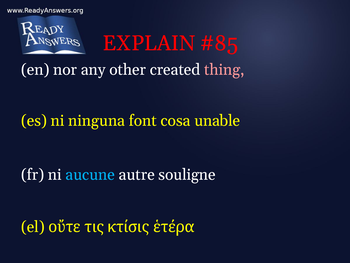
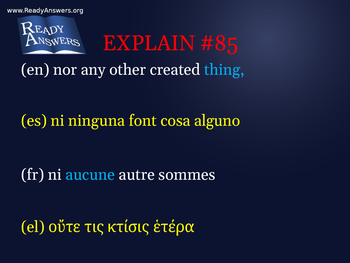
thing colour: pink -> light blue
unable: unable -> alguno
souligne: souligne -> sommes
